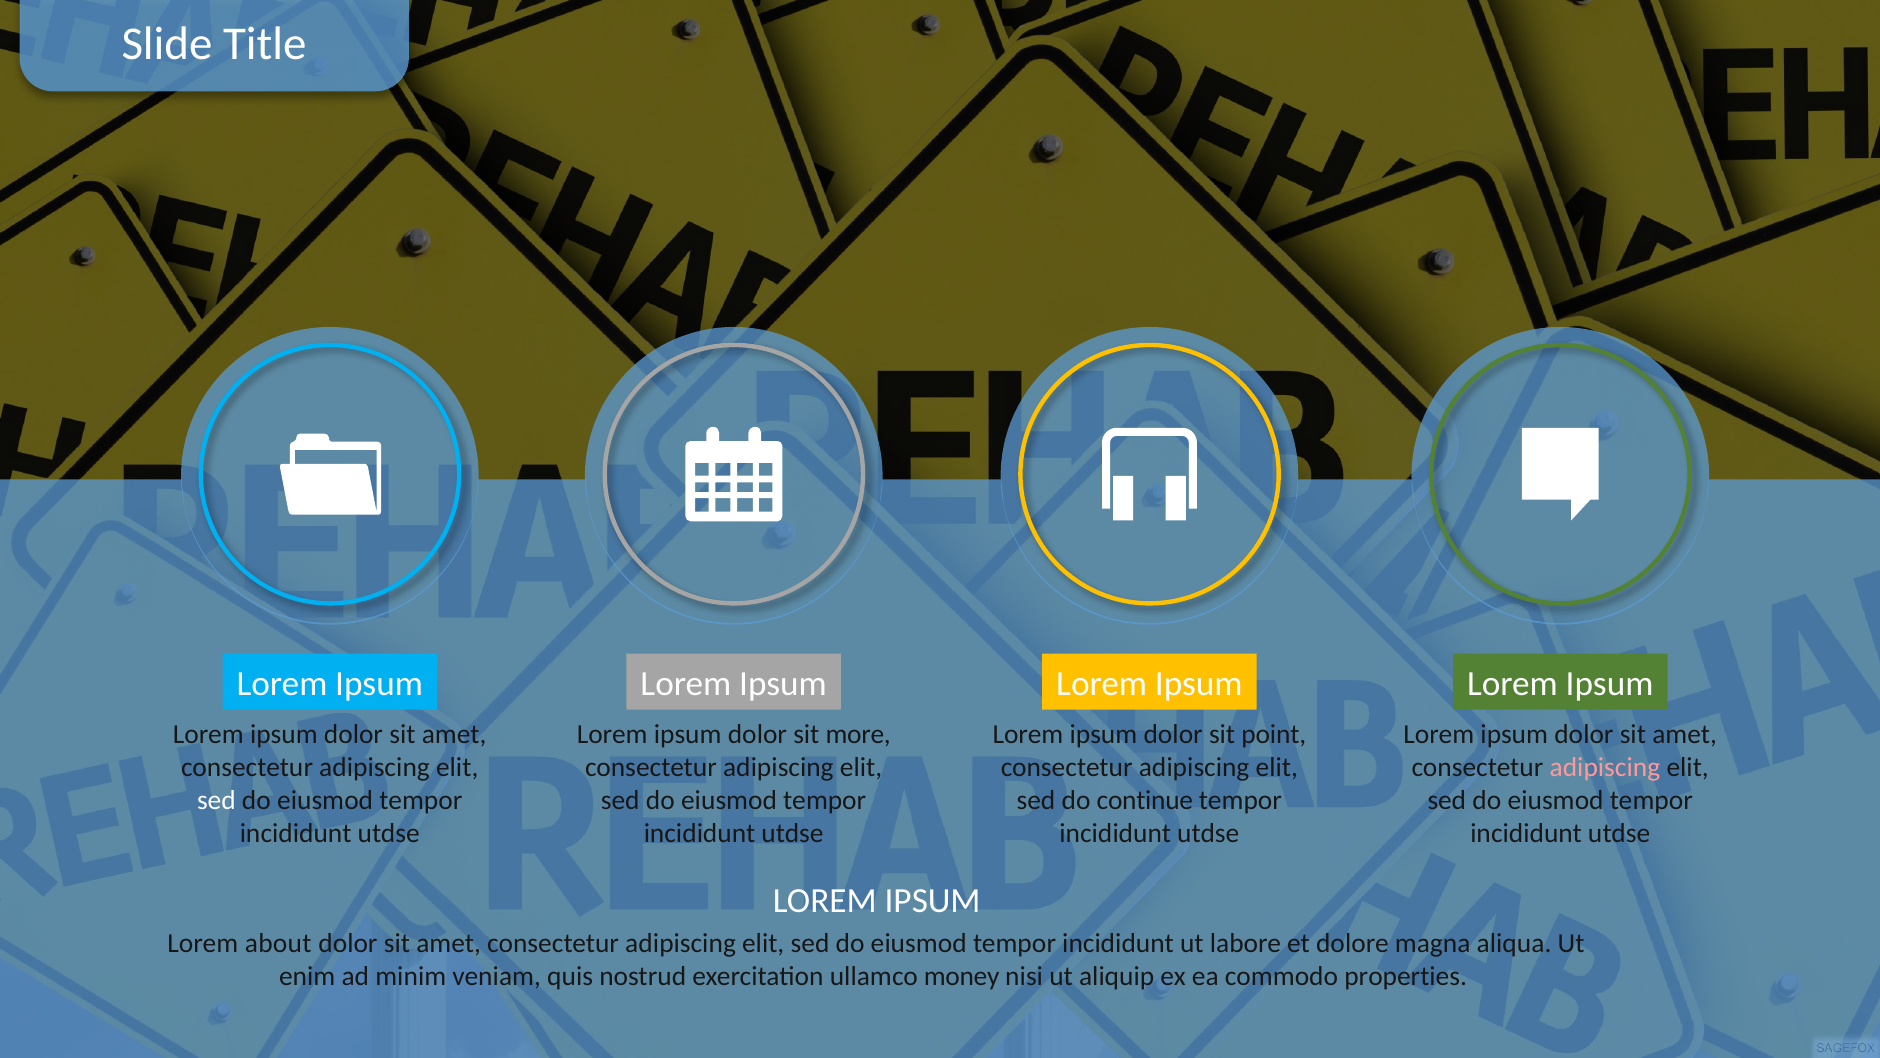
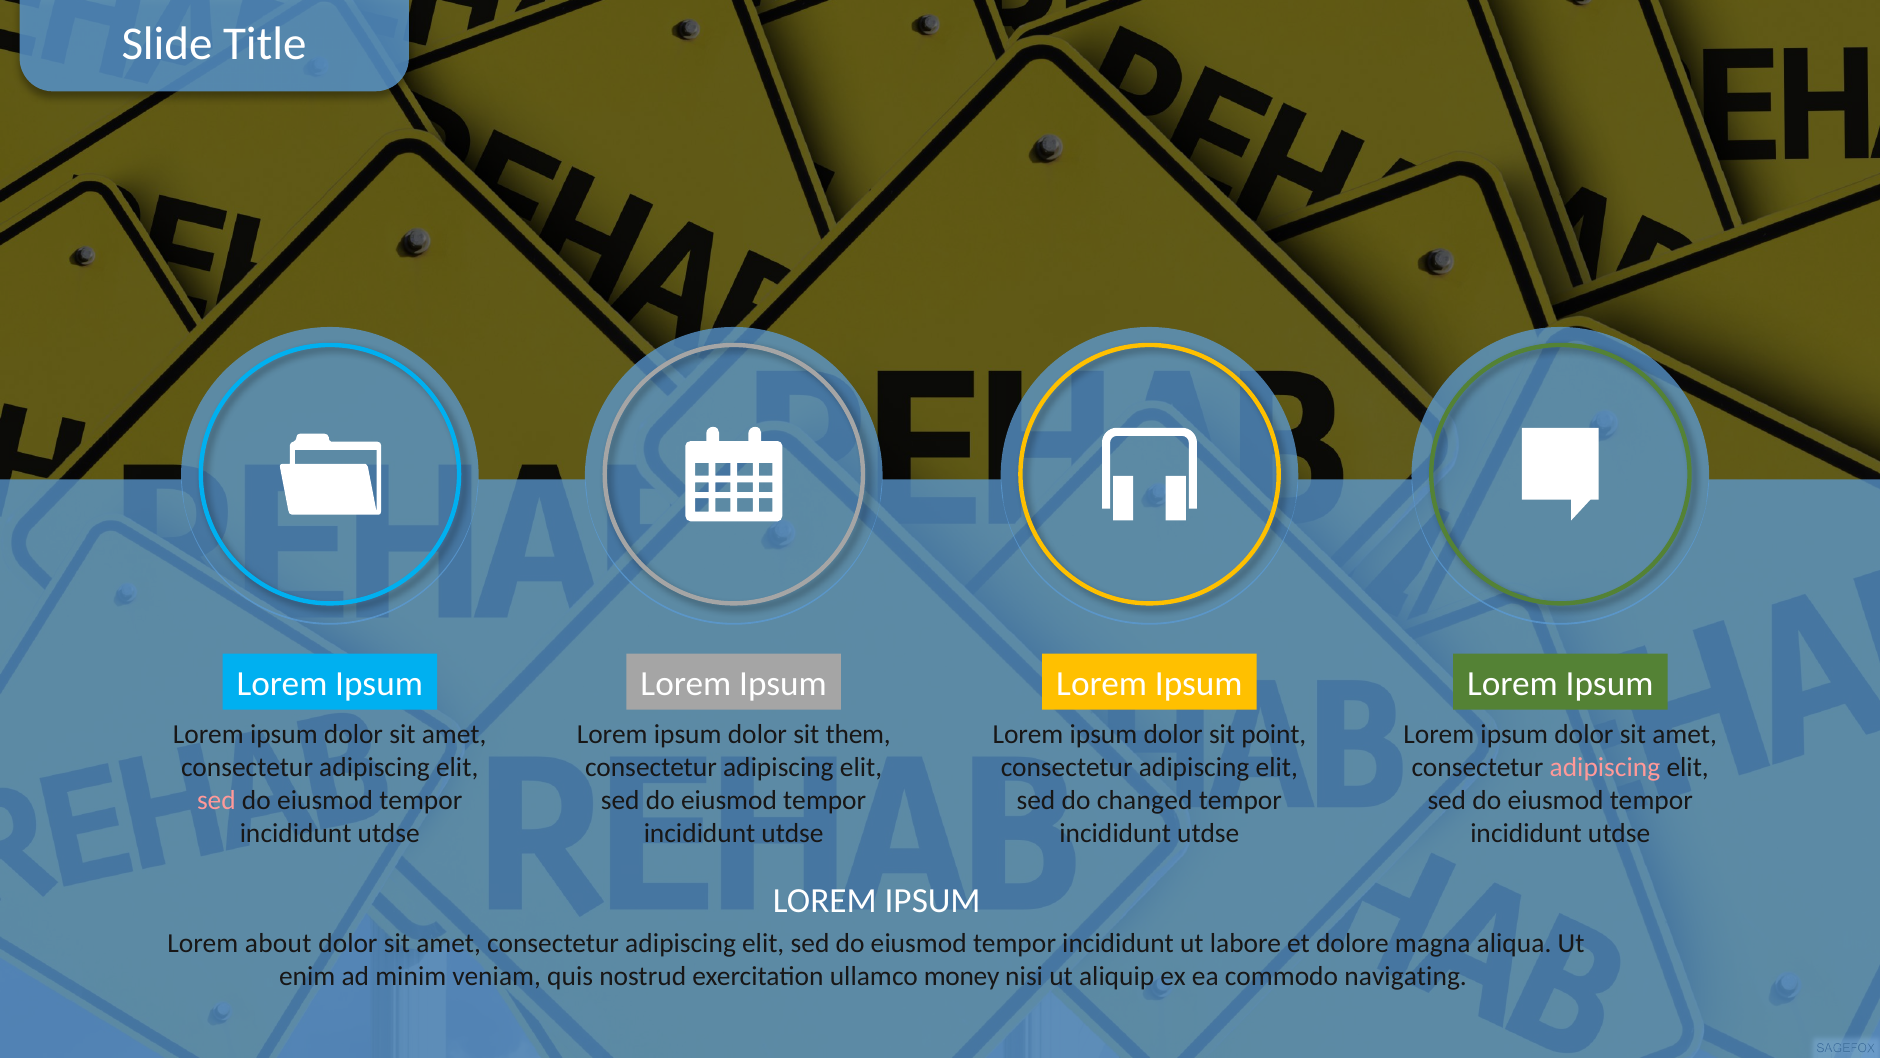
more: more -> them
sed at (216, 800) colour: white -> pink
continue: continue -> changed
properties: properties -> navigating
